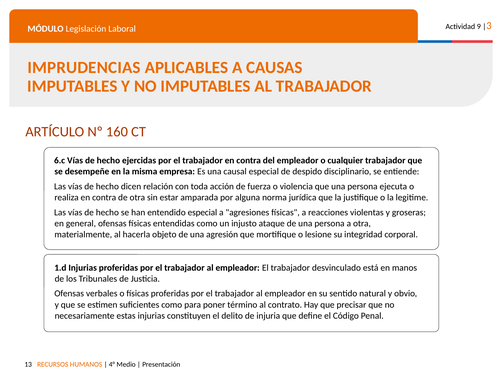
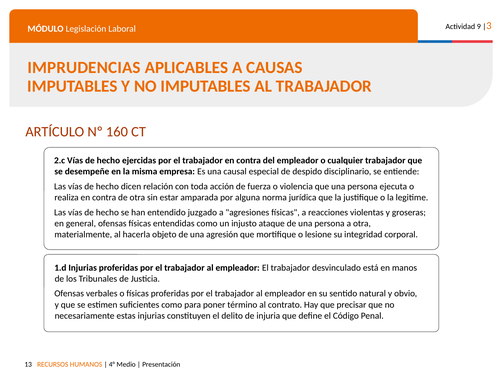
6.c: 6.c -> 2.c
entendido especial: especial -> juzgado
